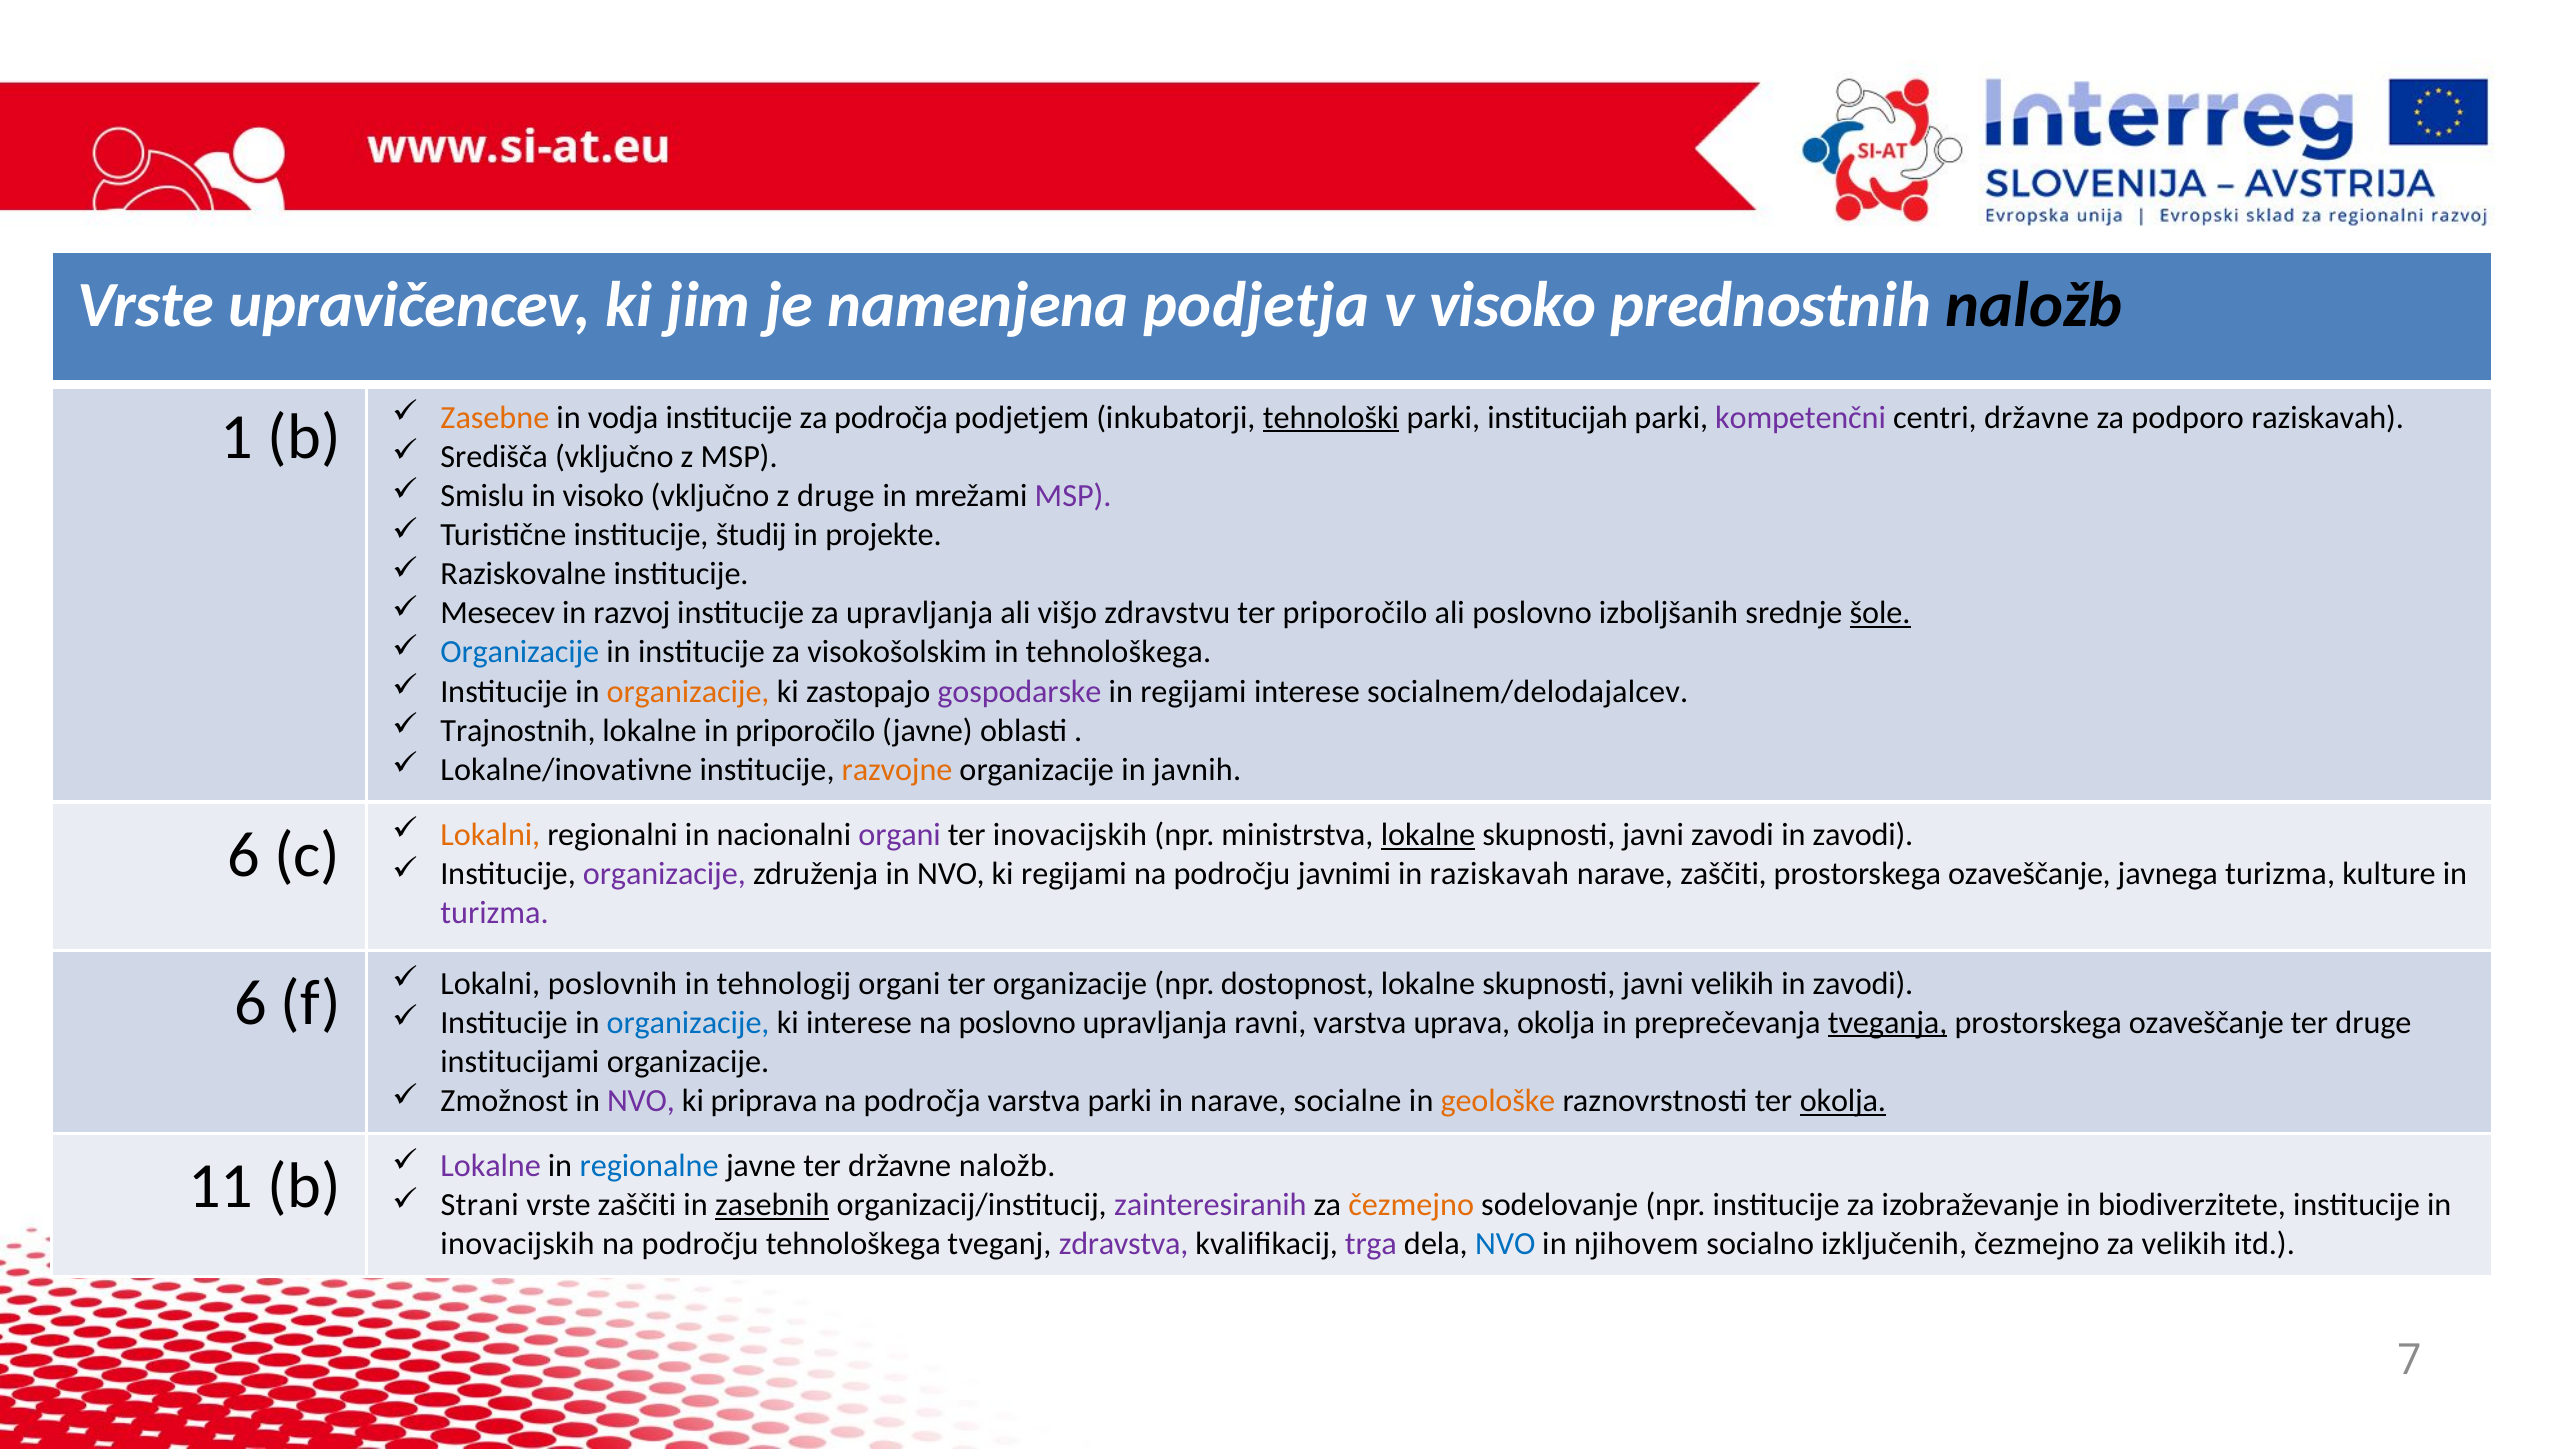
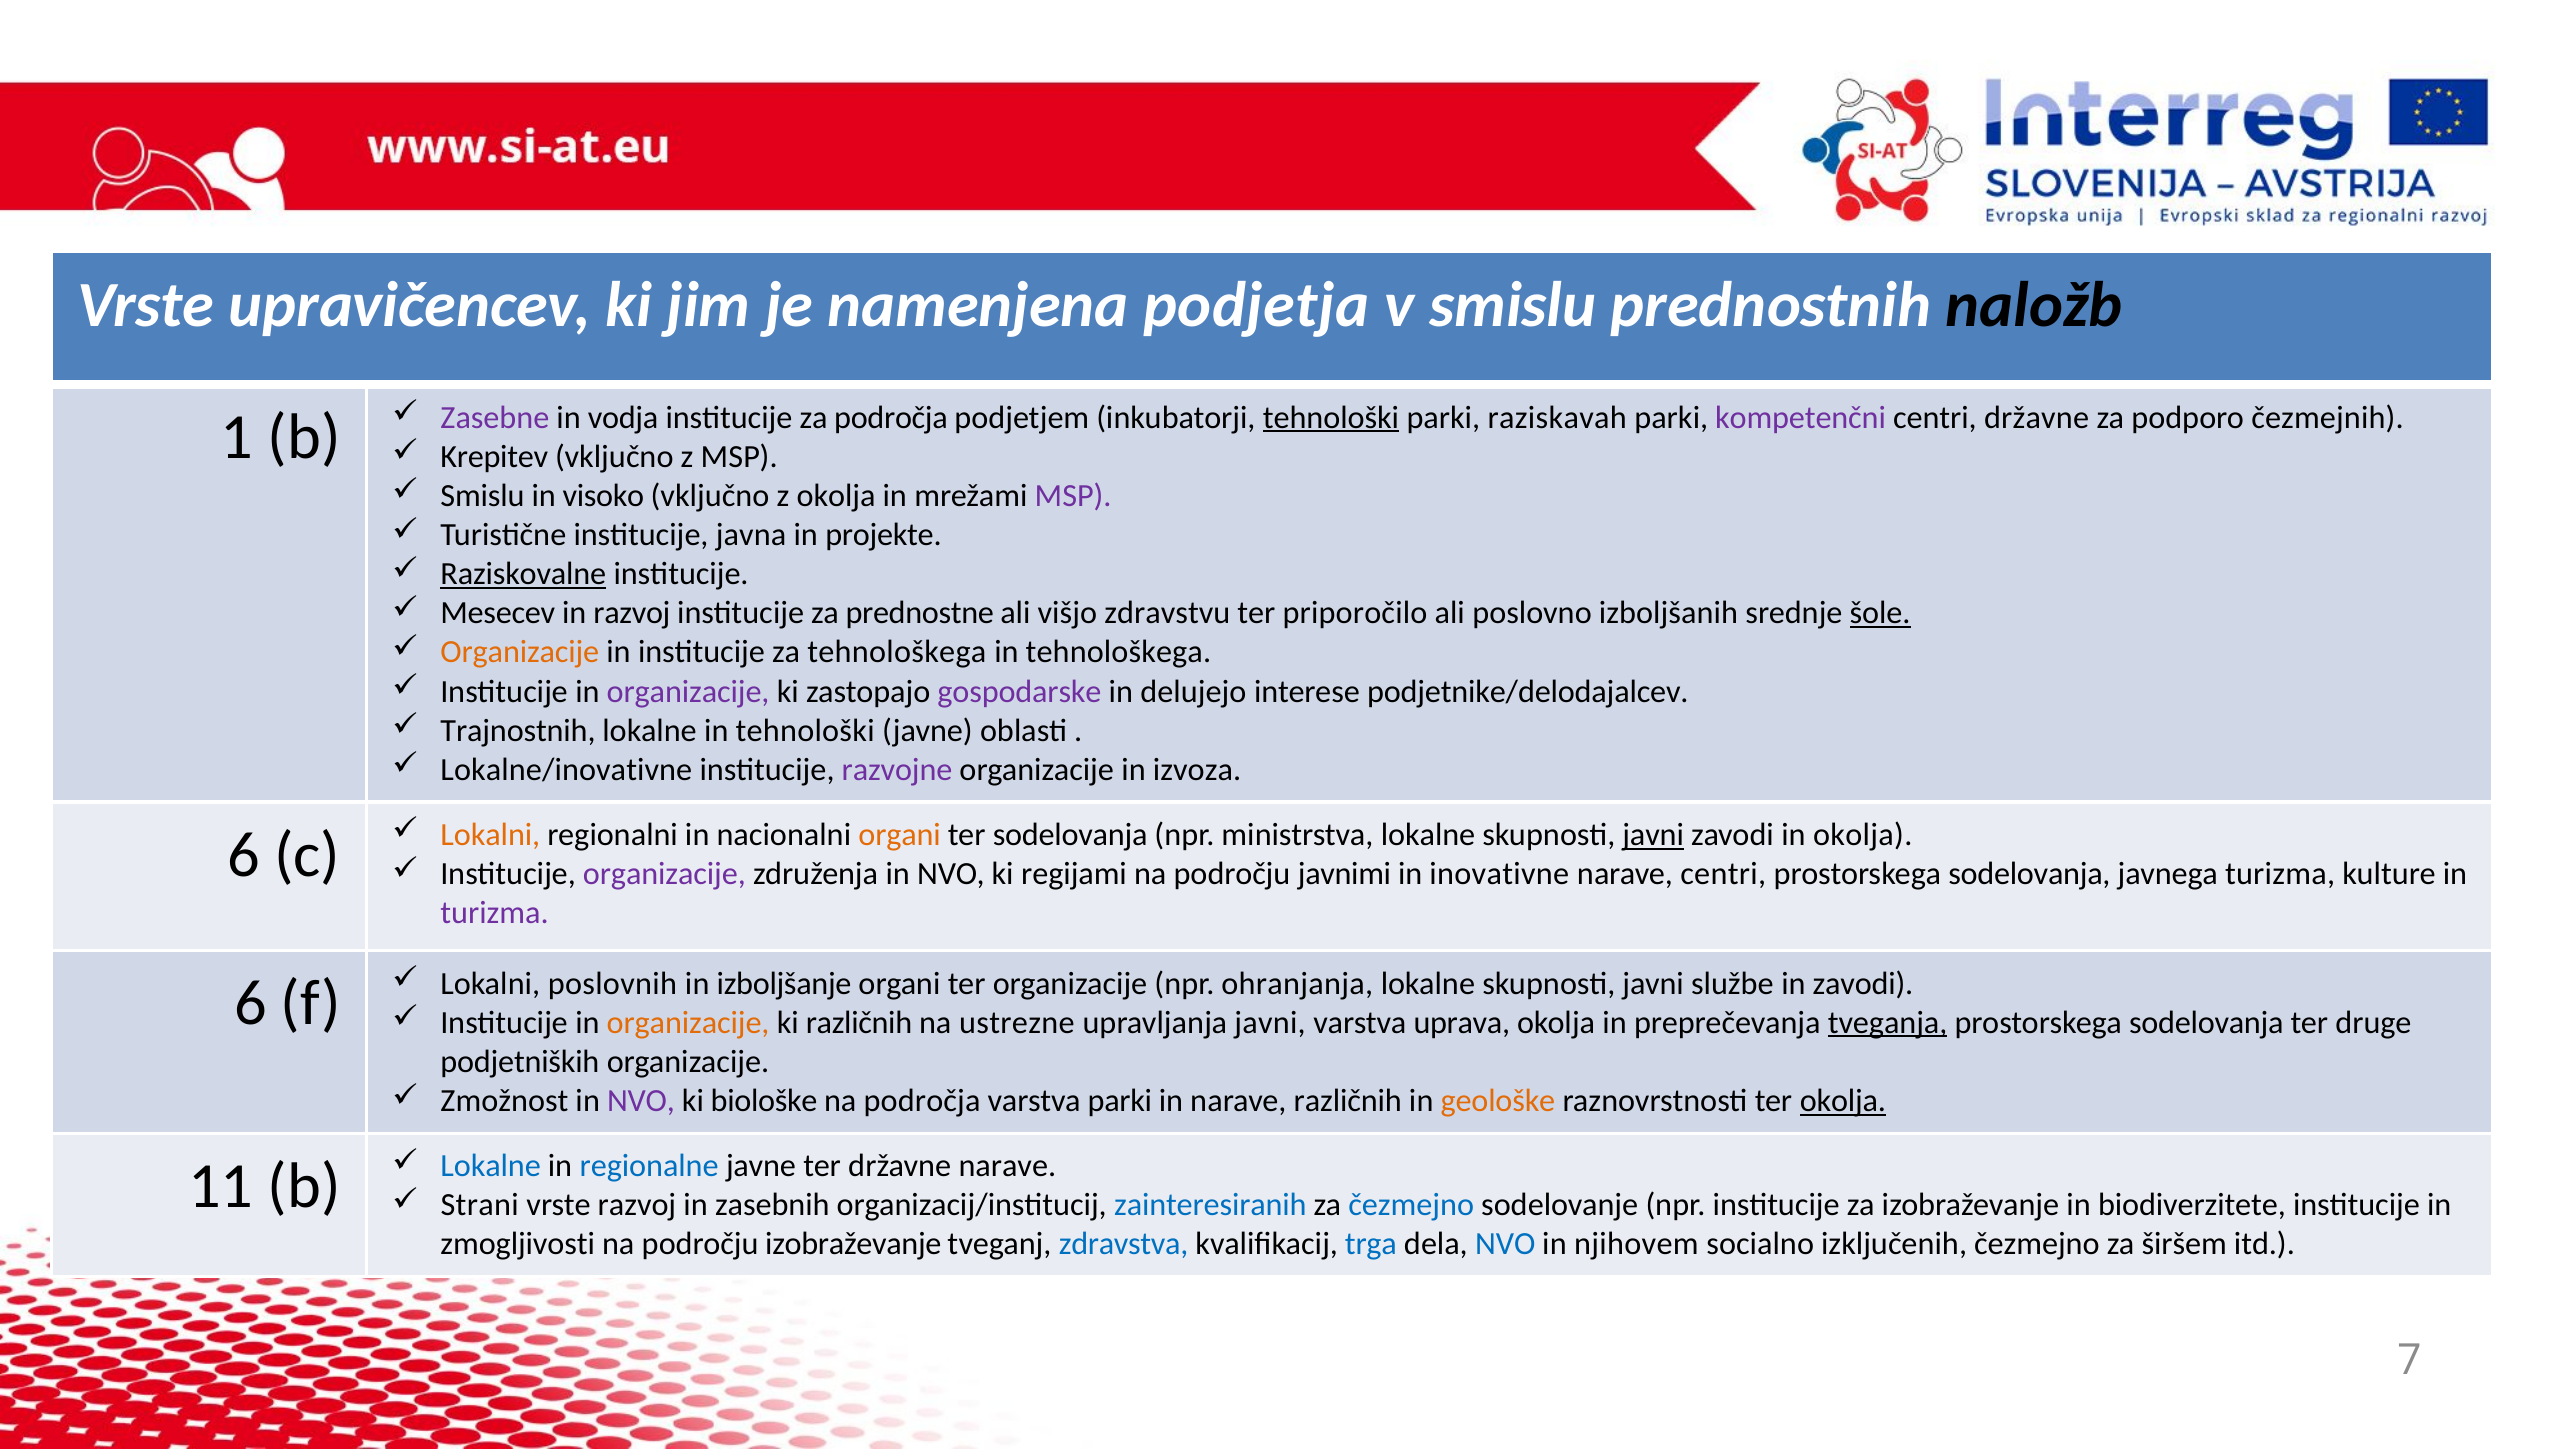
v visoko: visoko -> smislu
Zasebne colour: orange -> purple
institucijah: institucijah -> raziskavah
podporo raziskavah: raziskavah -> čezmejnih
Središča: Središča -> Krepitev
z druge: druge -> okolja
študij: študij -> javna
Raziskovalne underline: none -> present
za upravljanja: upravljanja -> prednostne
Organizacije at (520, 652) colour: blue -> orange
za visokošolskim: visokošolskim -> tehnološkega
organizacije at (688, 691) colour: orange -> purple
in regijami: regijami -> delujejo
socialnem/delodajalcev: socialnem/delodajalcev -> podjetnike/delodajalcev
in priporočilo: priporočilo -> tehnološki
razvojne colour: orange -> purple
javnih: javnih -> izvoza
organi at (900, 835) colour: purple -> orange
ter inovacijskih: inovacijskih -> sodelovanja
lokalne at (1428, 835) underline: present -> none
javni at (1653, 835) underline: none -> present
zavodi in zavodi: zavodi -> okolja
in raziskavah: raziskavah -> inovativne
narave zaščiti: zaščiti -> centri
ozaveščanje at (2029, 874): ozaveščanje -> sodelovanja
tehnologij: tehnologij -> izboljšanje
dostopnost: dostopnost -> ohranjanja
javni velikih: velikih -> službe
organizacije at (688, 1023) colour: blue -> orange
ki interese: interese -> različnih
na poslovno: poslovno -> ustrezne
upravljanja ravni: ravni -> javni
ozaveščanje at (2206, 1023): ozaveščanje -> sodelovanja
institucijami: institucijami -> podjetniških
priprava: priprava -> biološke
narave socialne: socialne -> različnih
Lokalne at (491, 1166) colour: purple -> blue
državne naložb: naložb -> narave
vrste zaščiti: zaščiti -> razvoj
zasebnih underline: present -> none
zainteresiranih colour: purple -> blue
čezmejno at (1411, 1205) colour: orange -> blue
inovacijskih at (518, 1244): inovacijskih -> zmogljivosti
področju tehnološkega: tehnološkega -> izobraževanje
zdravstva colour: purple -> blue
trga colour: purple -> blue
za velikih: velikih -> širšem
